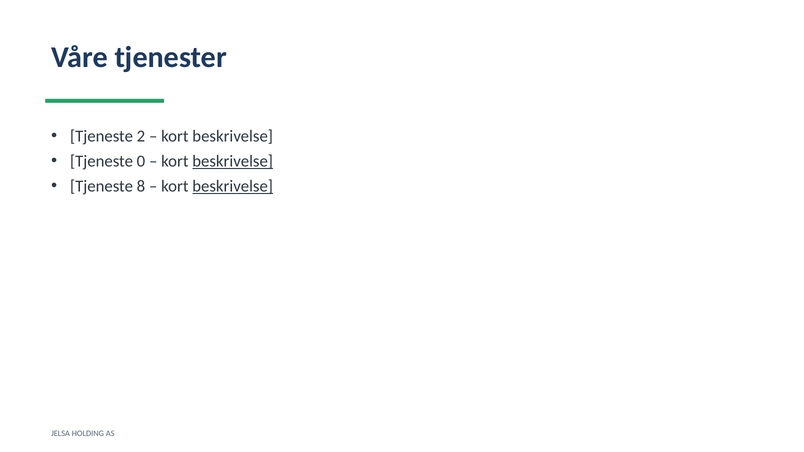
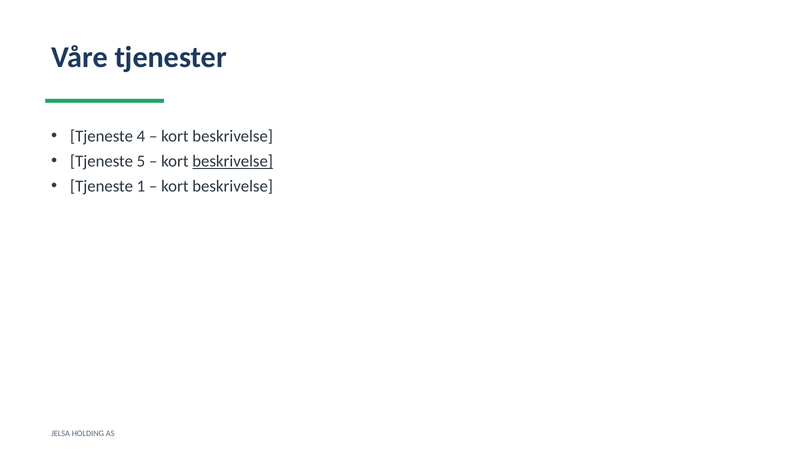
2: 2 -> 4
0: 0 -> 5
8: 8 -> 1
beskrivelse at (233, 186) underline: present -> none
